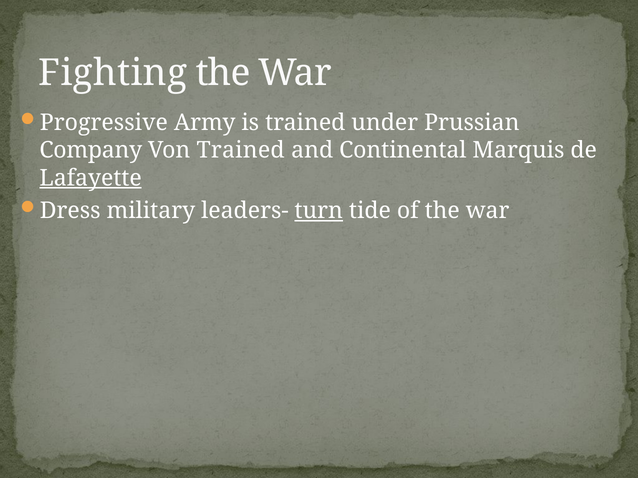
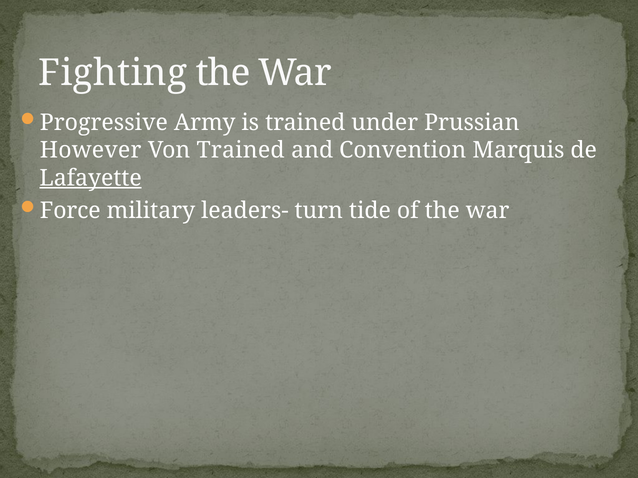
Company: Company -> However
Continental: Continental -> Convention
Dress: Dress -> Force
turn underline: present -> none
